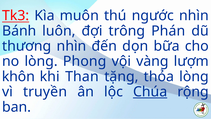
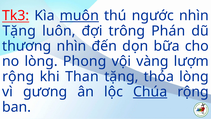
muôn underline: none -> present
Bánh at (19, 31): Bánh -> Tặng
khôn at (18, 76): khôn -> rộng
truyền: truyền -> gương
